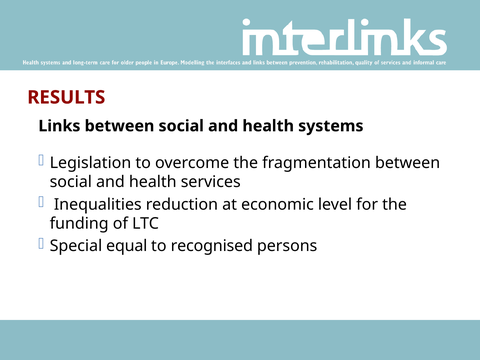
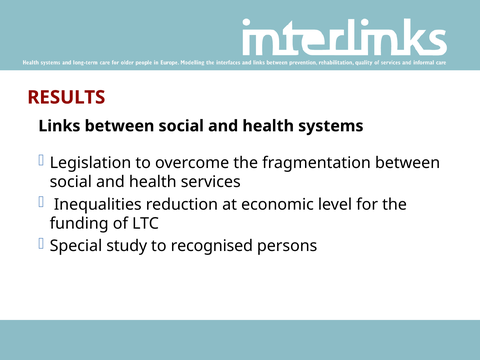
equal: equal -> study
